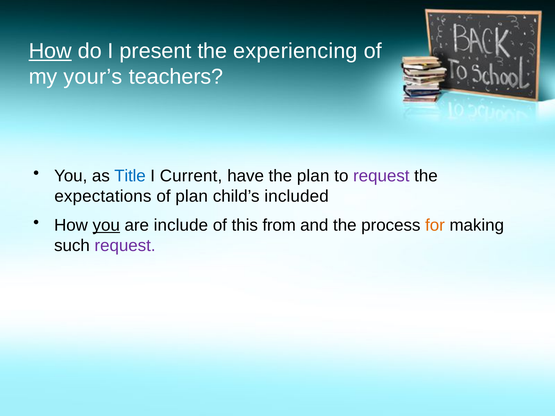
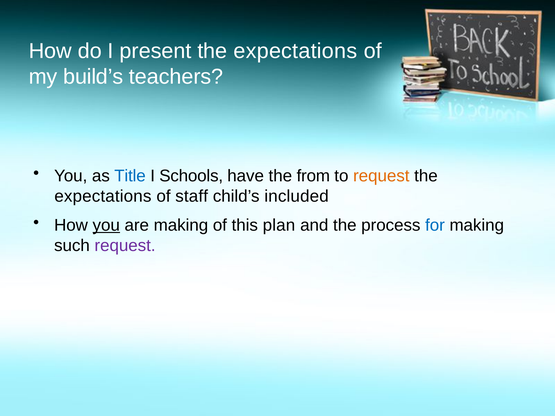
How at (50, 51) underline: present -> none
experiencing at (295, 51): experiencing -> expectations
your’s: your’s -> build’s
Current: Current -> Schools
the plan: plan -> from
request at (381, 176) colour: purple -> orange
of plan: plan -> staff
are include: include -> making
from: from -> plan
for colour: orange -> blue
